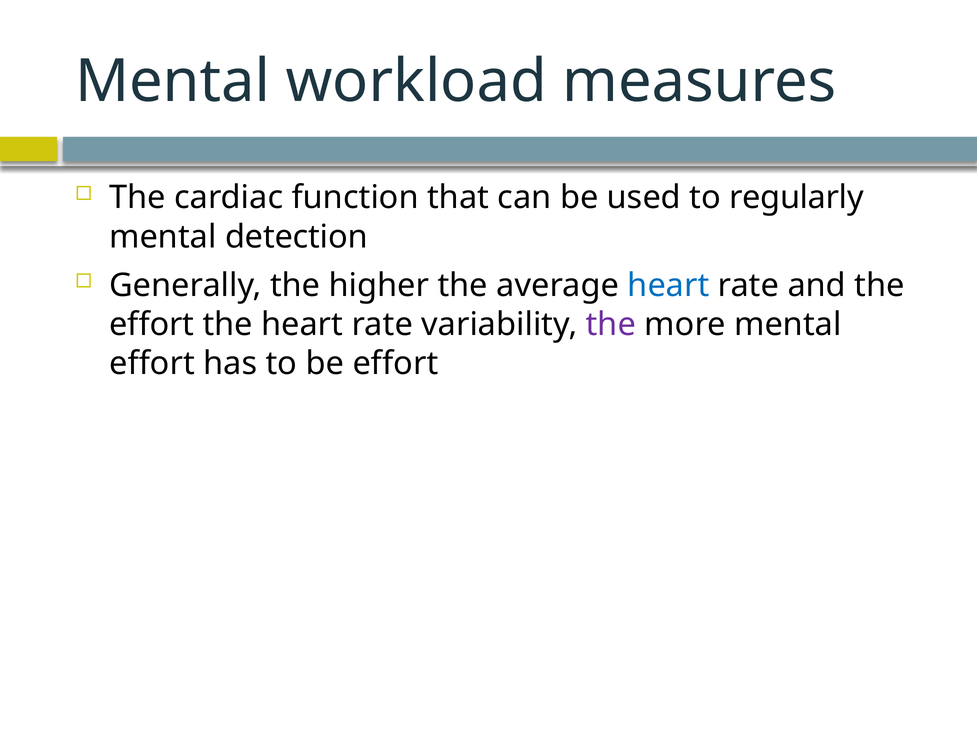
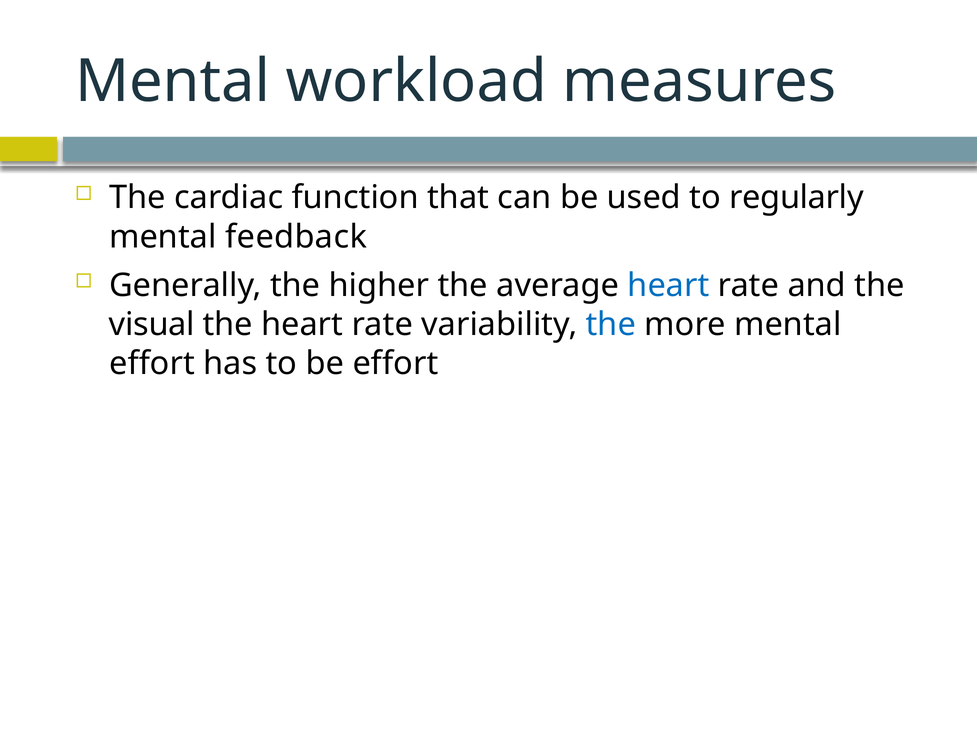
detection: detection -> feedback
effort at (152, 324): effort -> visual
the at (611, 324) colour: purple -> blue
